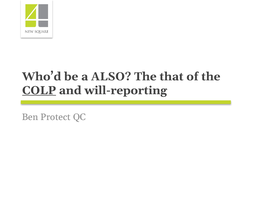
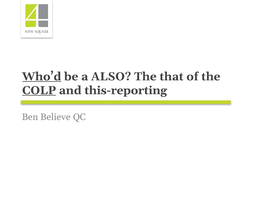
Who’d underline: none -> present
will-reporting: will-reporting -> this-reporting
Protect: Protect -> Believe
